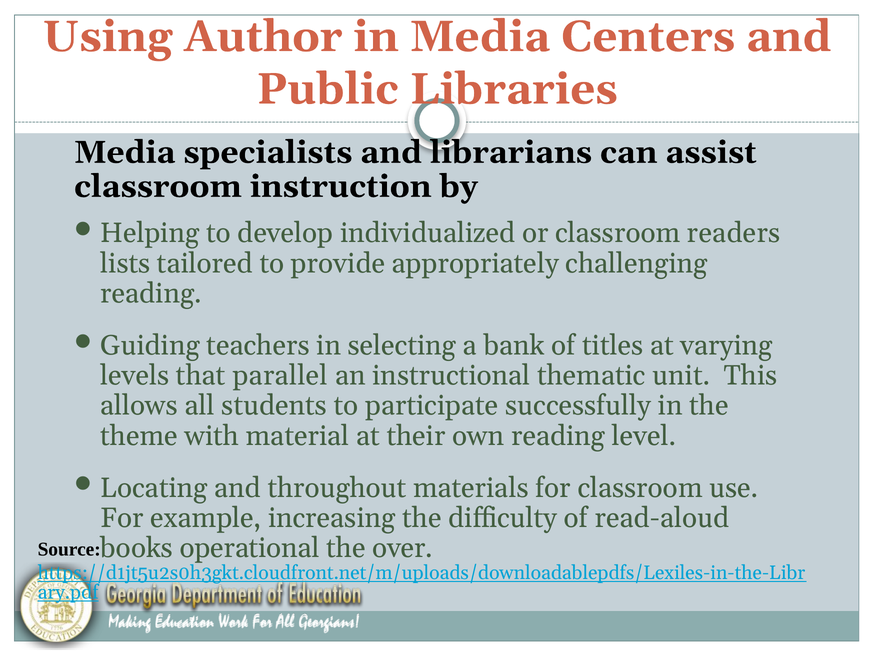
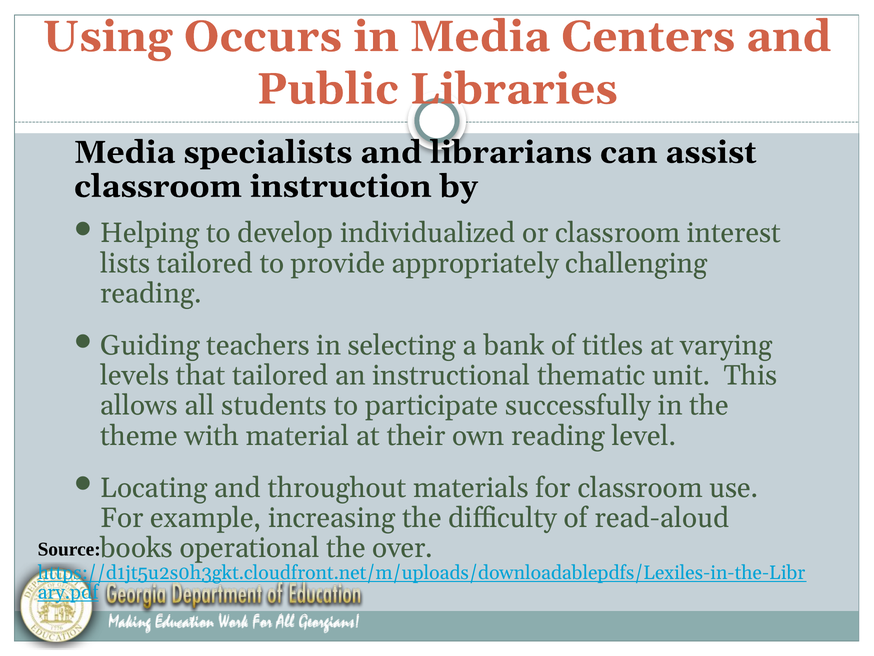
Author: Author -> Occurs
readers: readers -> interest
that parallel: parallel -> tailored
